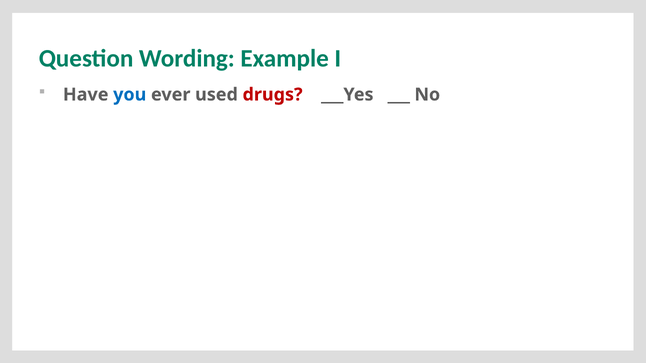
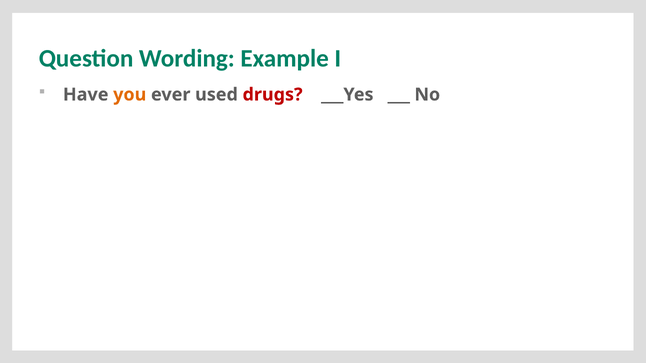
you colour: blue -> orange
